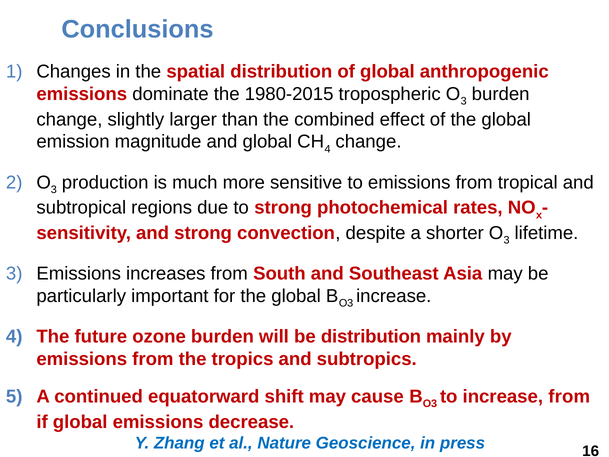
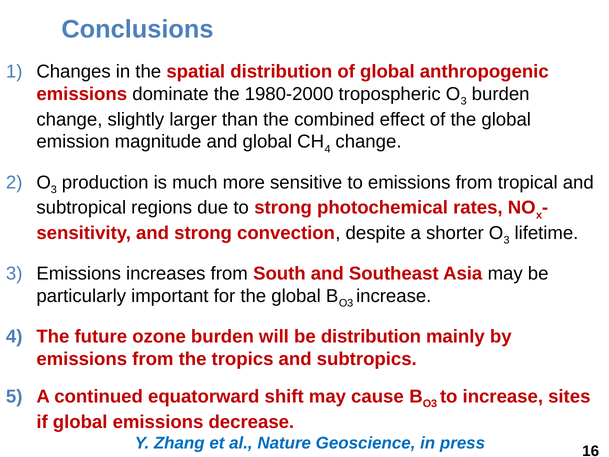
1980-2015: 1980-2015 -> 1980-2000
increase from: from -> sites
